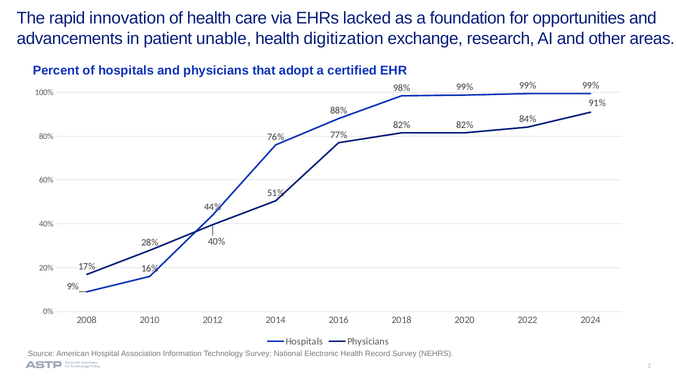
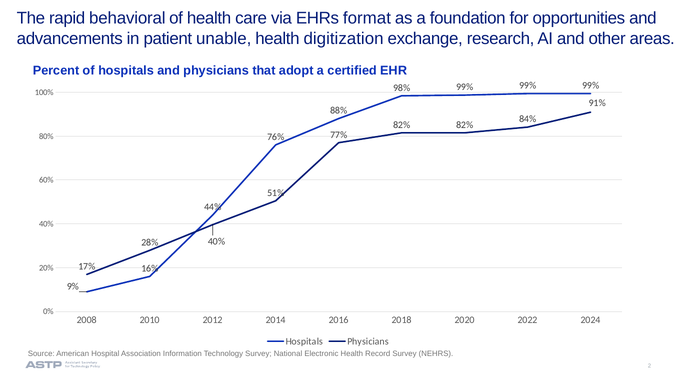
innovation: innovation -> behavioral
lacked: lacked -> format
